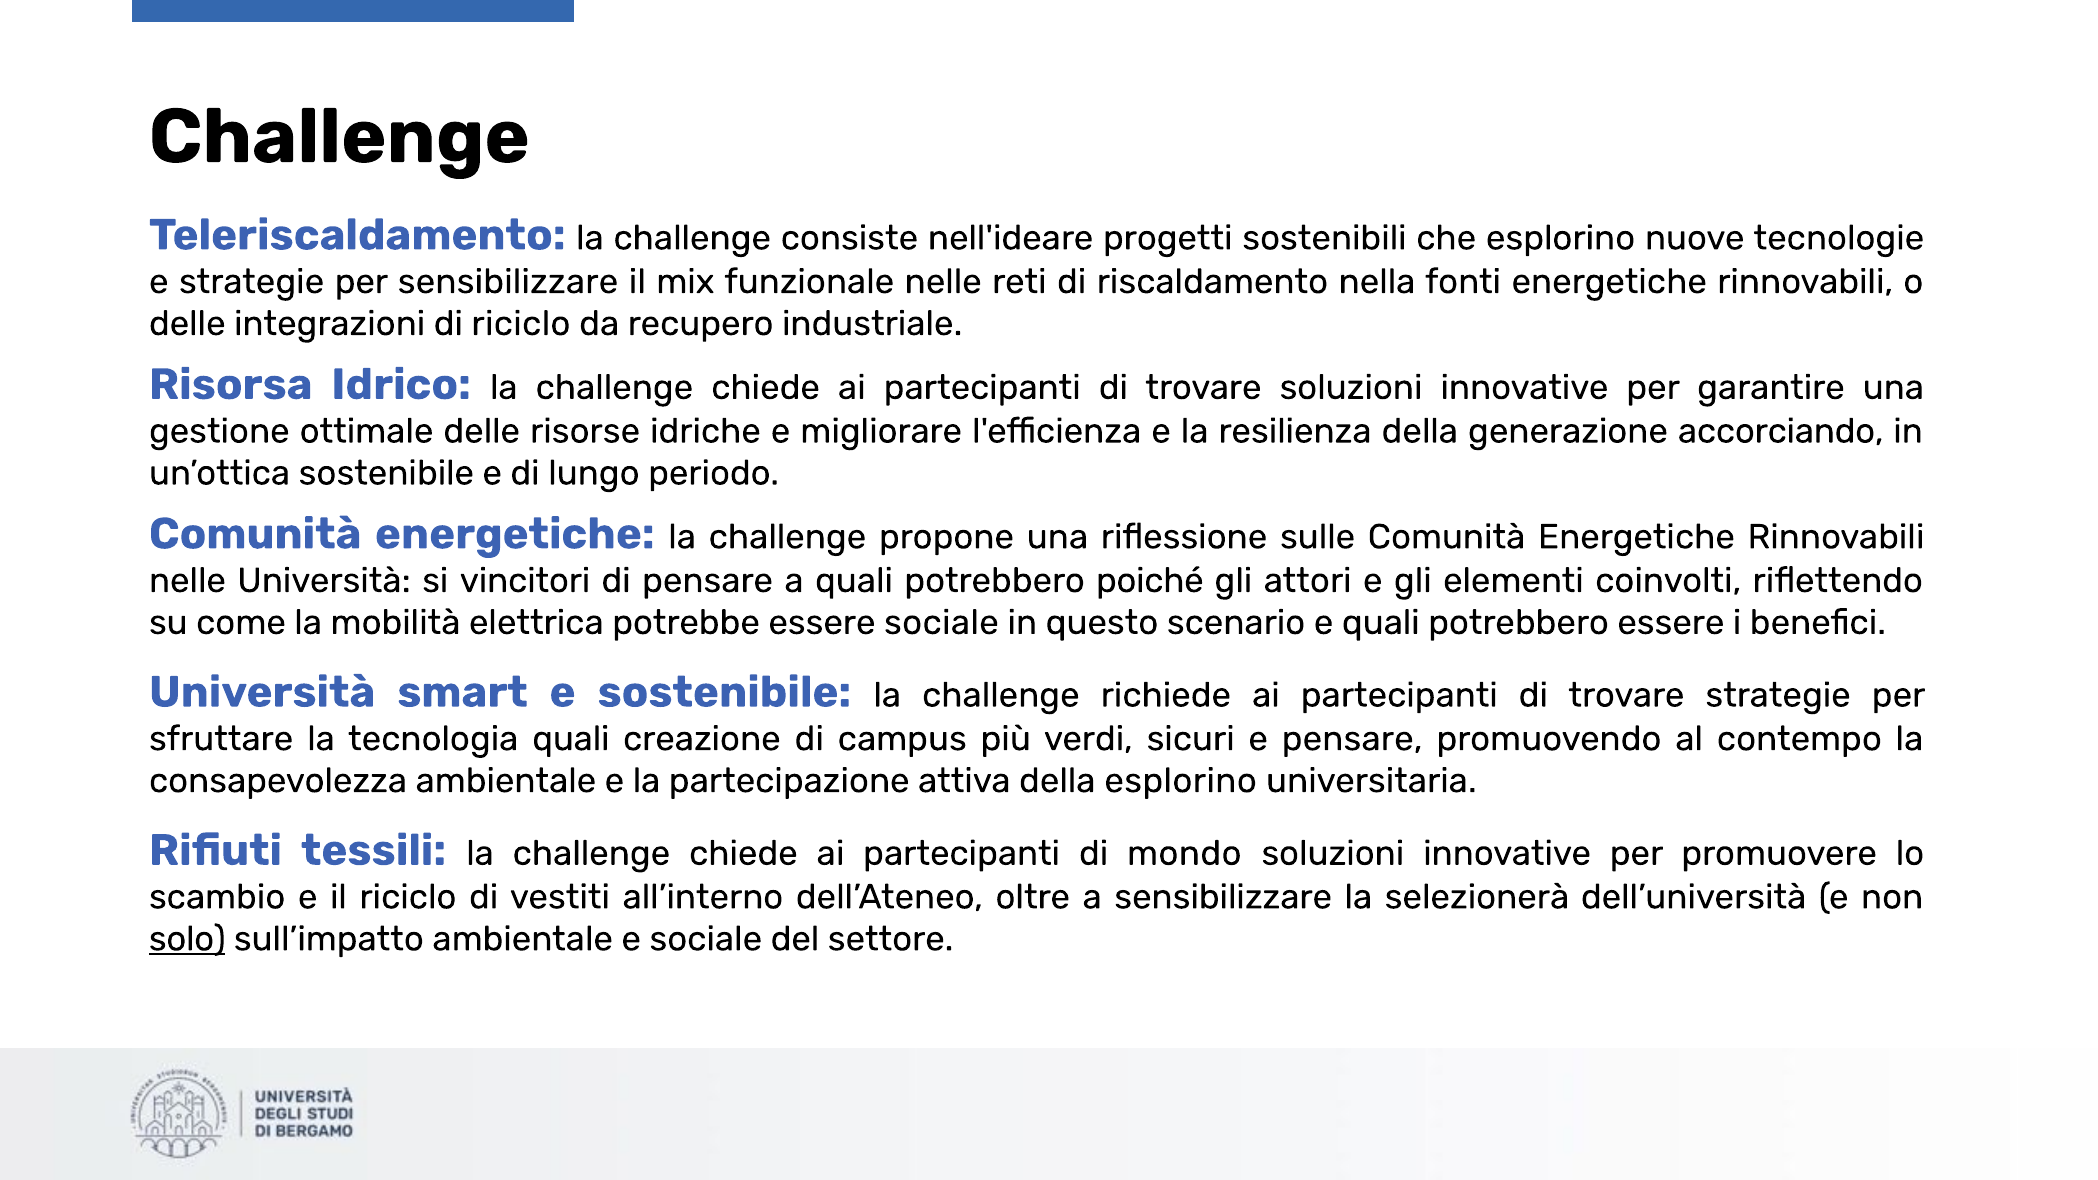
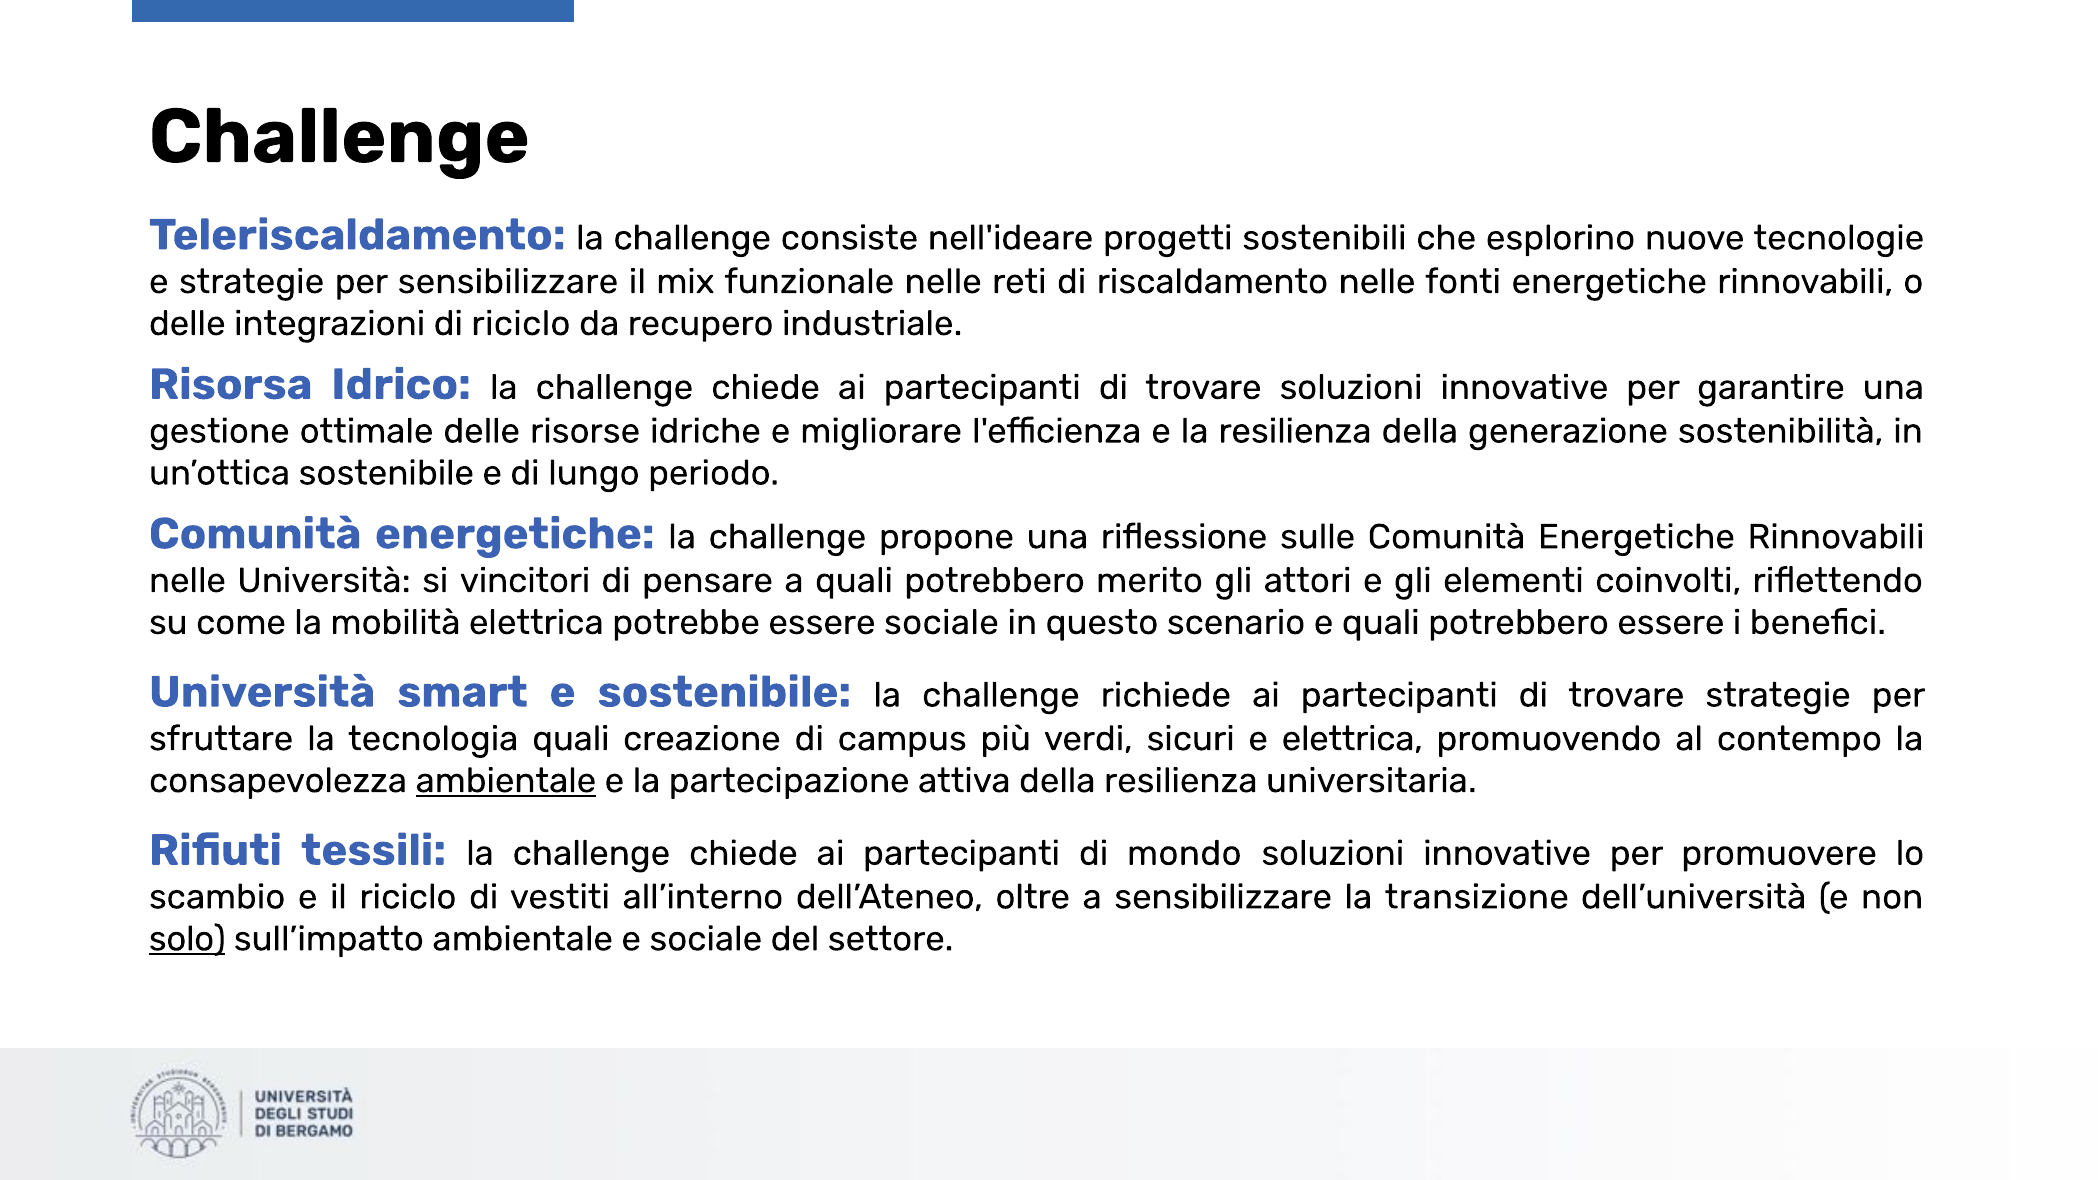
riscaldamento nella: nella -> nelle
accorciando: accorciando -> sostenibilità
poiché: poiché -> merito
e pensare: pensare -> elettrica
ambientale at (506, 781) underline: none -> present
della esplorino: esplorino -> resilienza
selezionerà: selezionerà -> transizione
